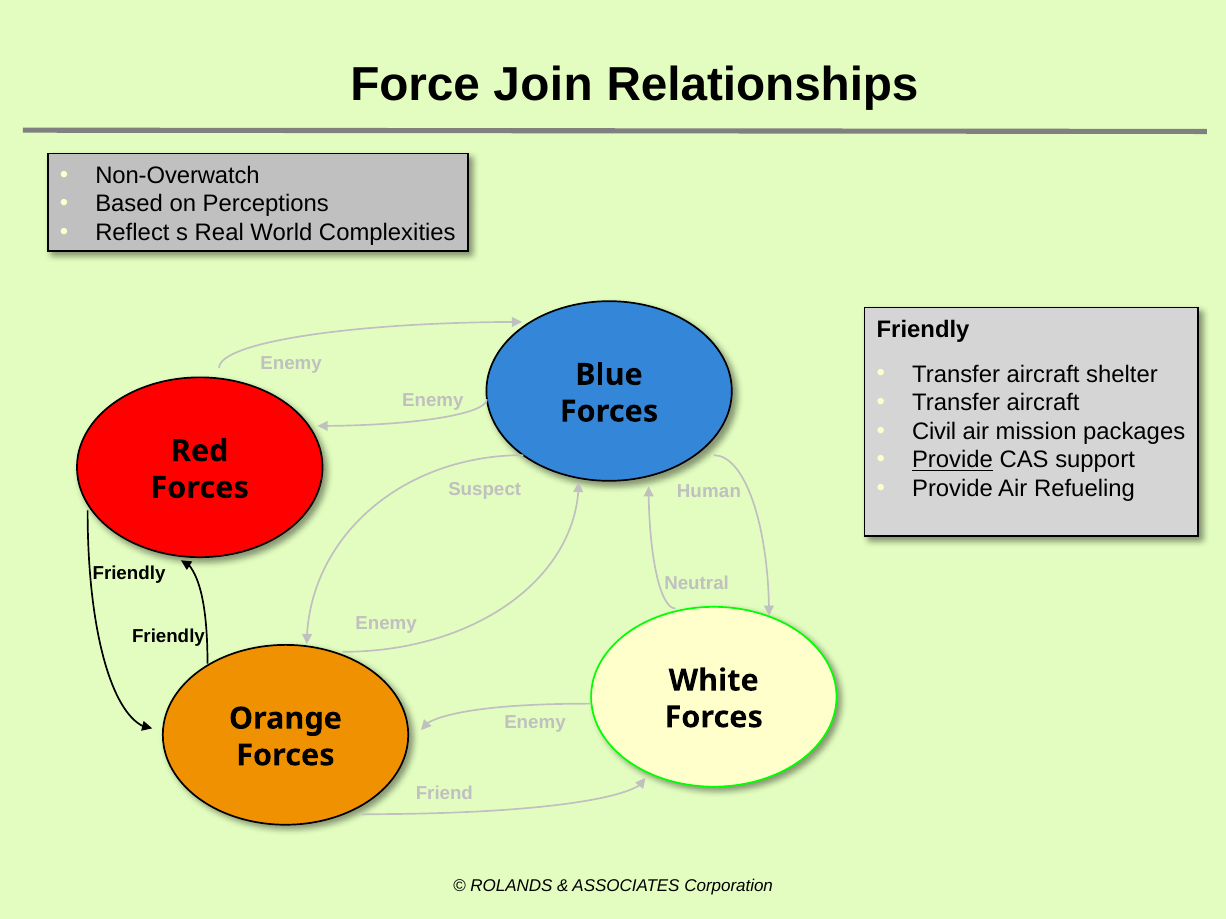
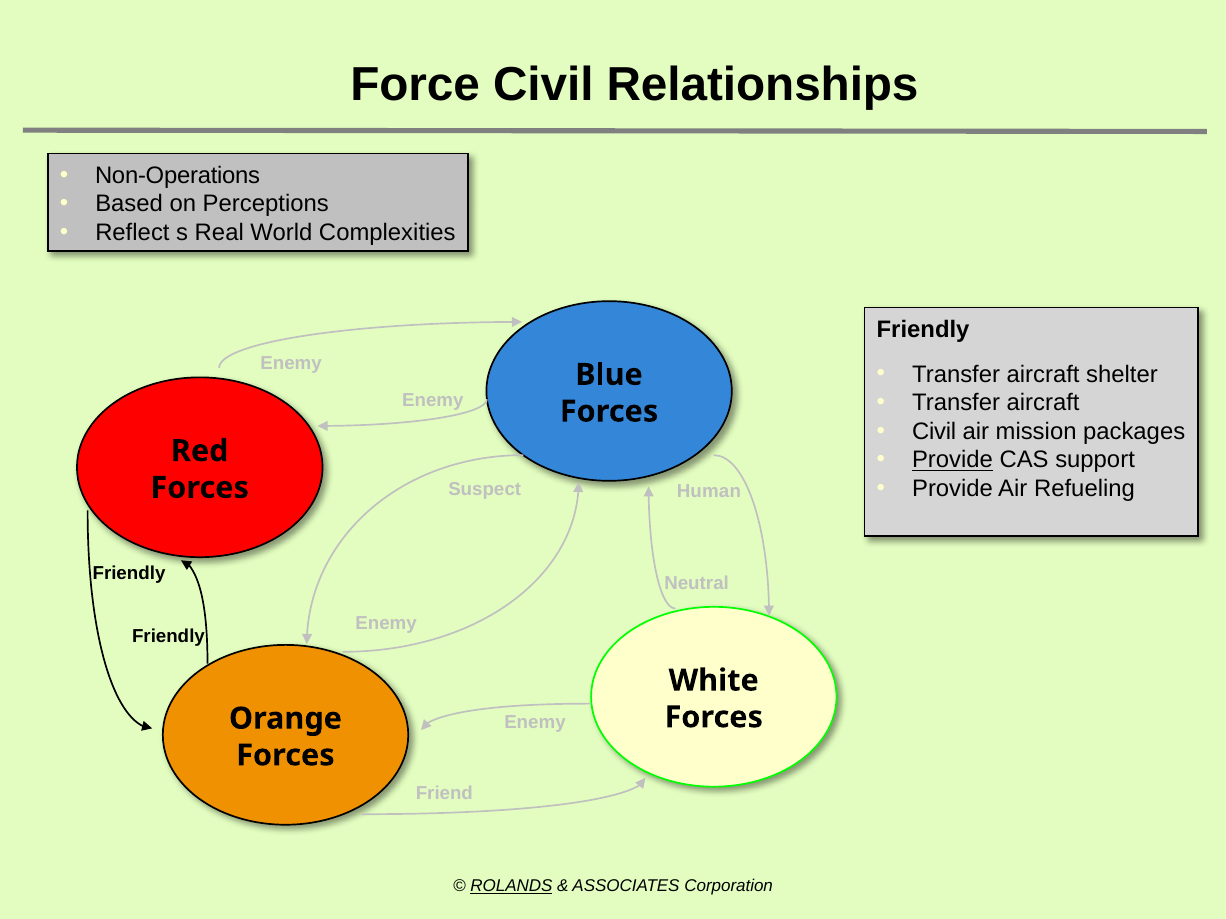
Force Join: Join -> Civil
Non-Overwatch: Non-Overwatch -> Non-Operations
ROLANDS underline: none -> present
